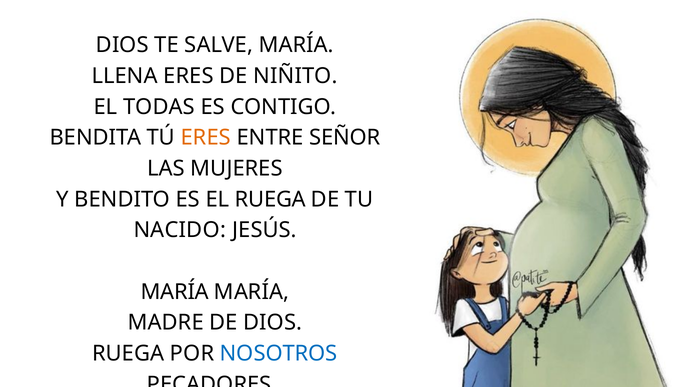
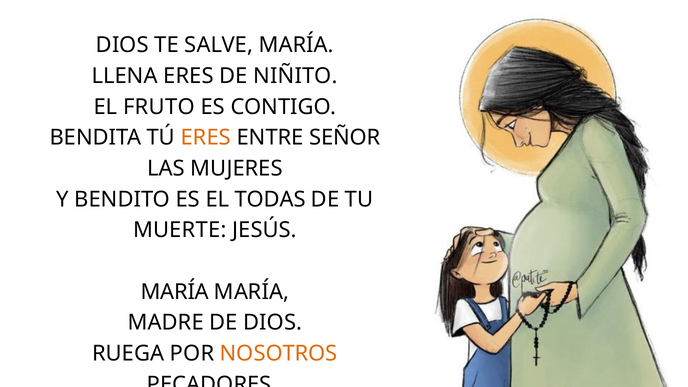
TODAS: TODAS -> FRUTO
EL RUEGA: RUEGA -> TODAS
NACIDO at (180, 230): NACIDO -> MUERTE
NOSOTROS colour: blue -> orange
